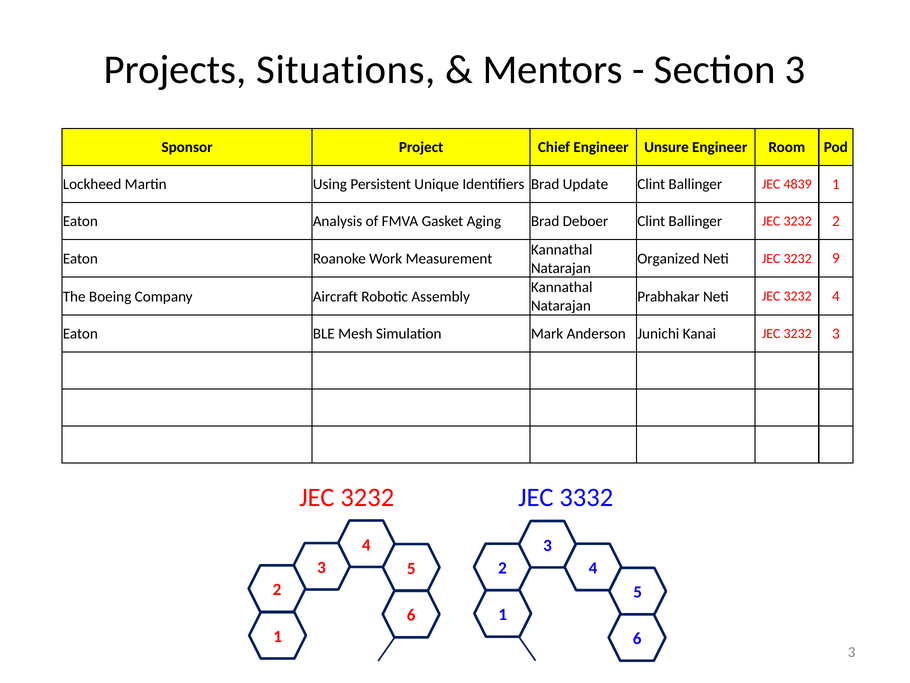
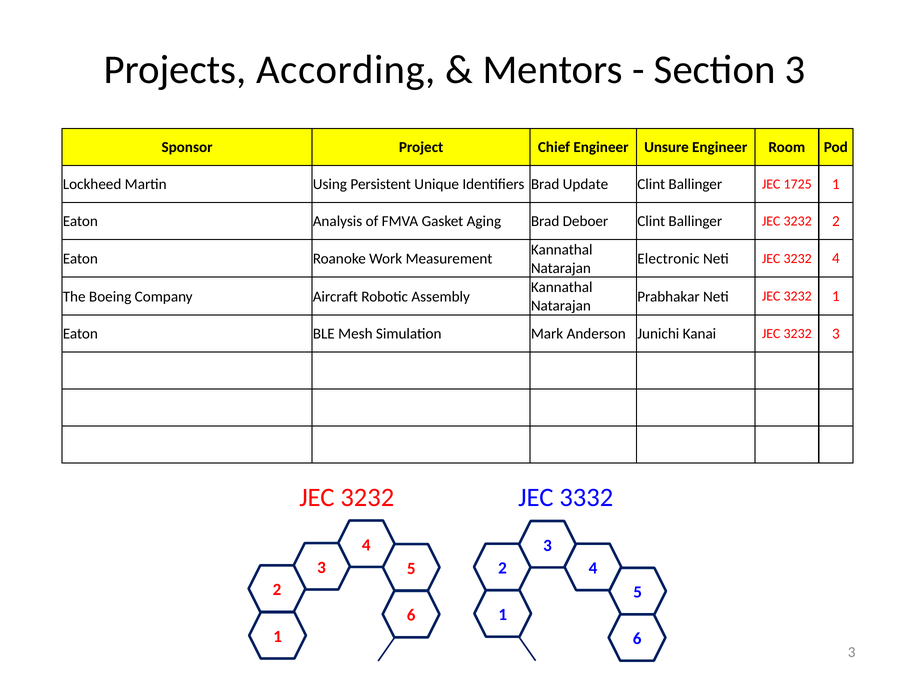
Situations: Situations -> According
4839: 4839 -> 1725
Organized: Organized -> Electronic
3232 9: 9 -> 4
3232 4: 4 -> 1
